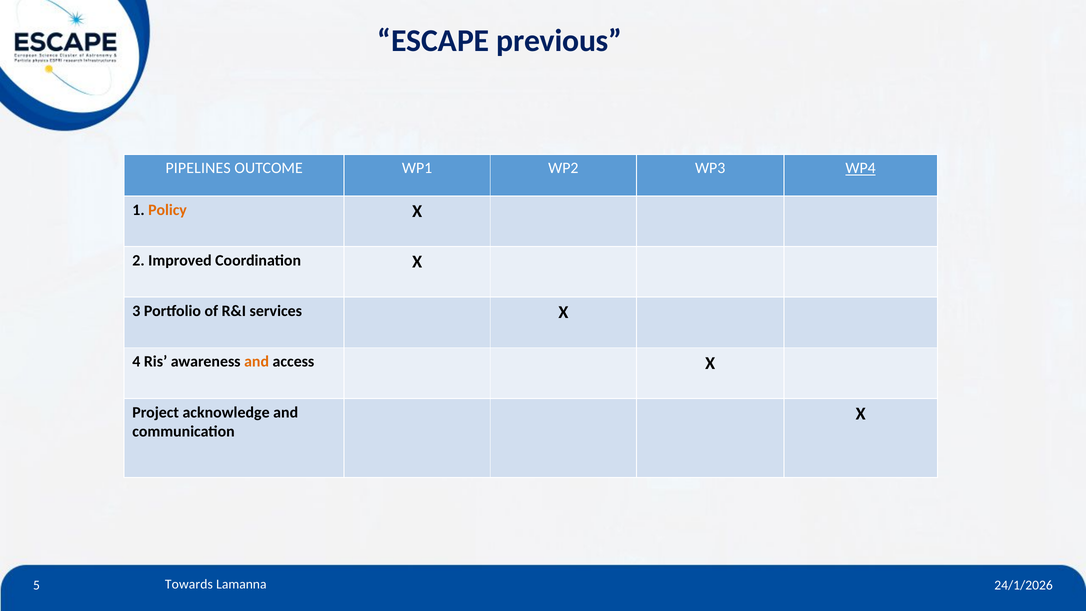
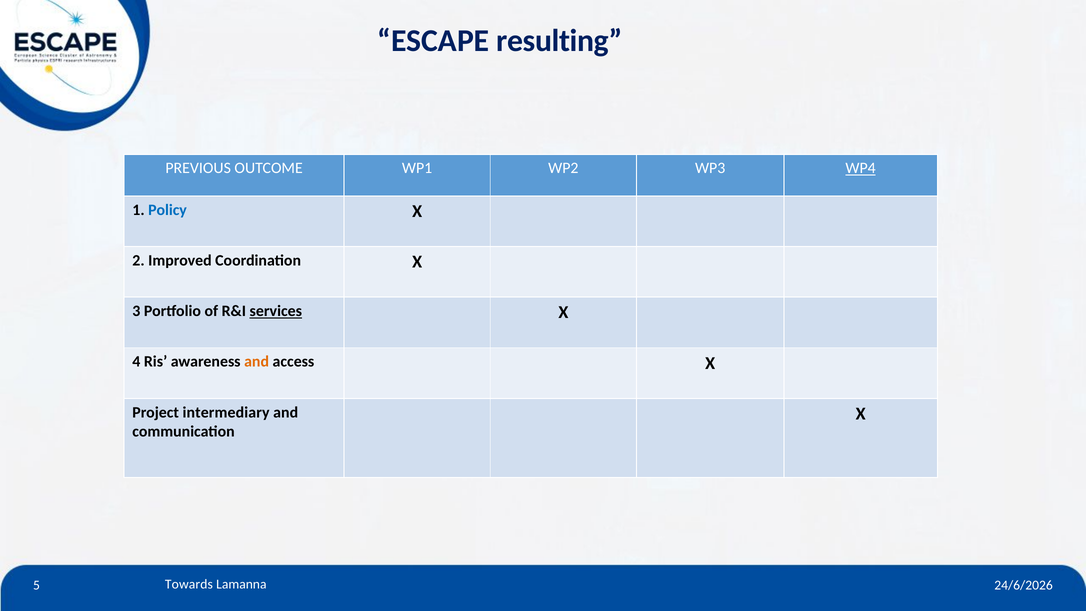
previous: previous -> resulting
PIPELINES: PIPELINES -> PREVIOUS
Policy colour: orange -> blue
services underline: none -> present
acknowledge: acknowledge -> intermediary
24/1/2026: 24/1/2026 -> 24/6/2026
